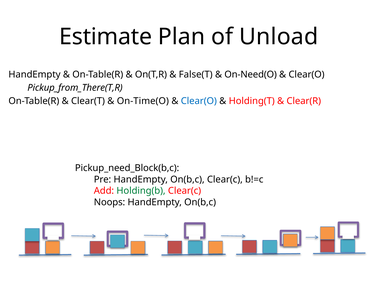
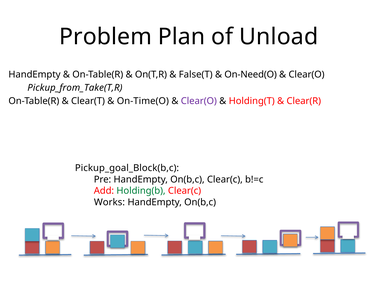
Estimate: Estimate -> Problem
Pickup_from_There(T,R: Pickup_from_There(T,R -> Pickup_from_Take(T,R
Clear(O at (199, 101) colour: blue -> purple
Pickup_need_Block(b,c: Pickup_need_Block(b,c -> Pickup_goal_Block(b,c
Noops: Noops -> Works
